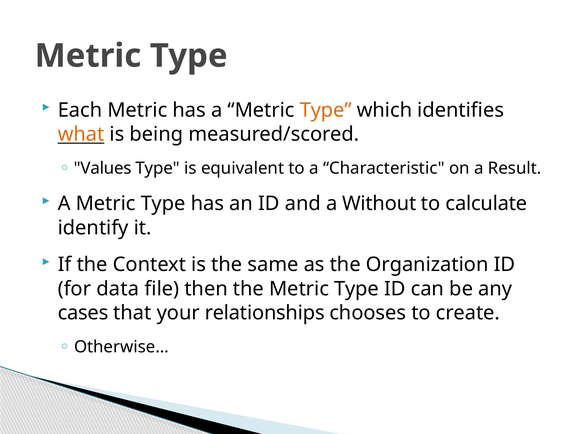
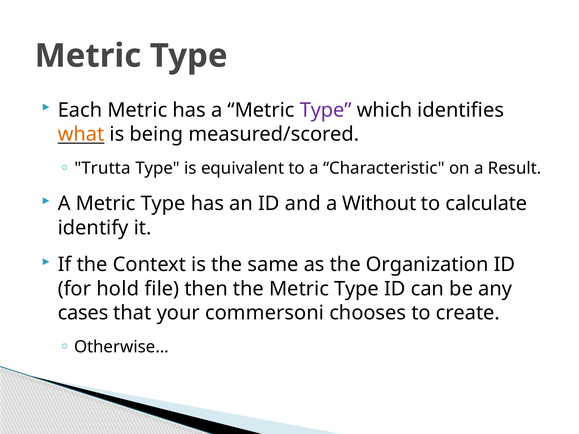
Type at (326, 110) colour: orange -> purple
Values: Values -> Trutta
data: data -> hold
relationships: relationships -> commersoni
